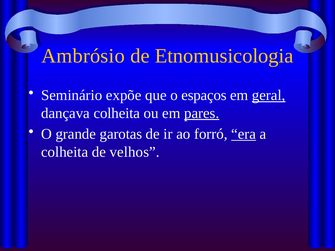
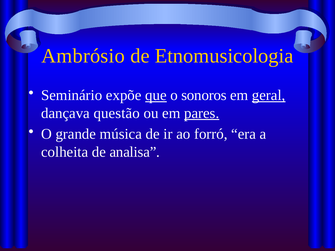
que underline: none -> present
espaços: espaços -> sonoros
dançava colheita: colheita -> questão
garotas: garotas -> música
era underline: present -> none
velhos: velhos -> analisa
